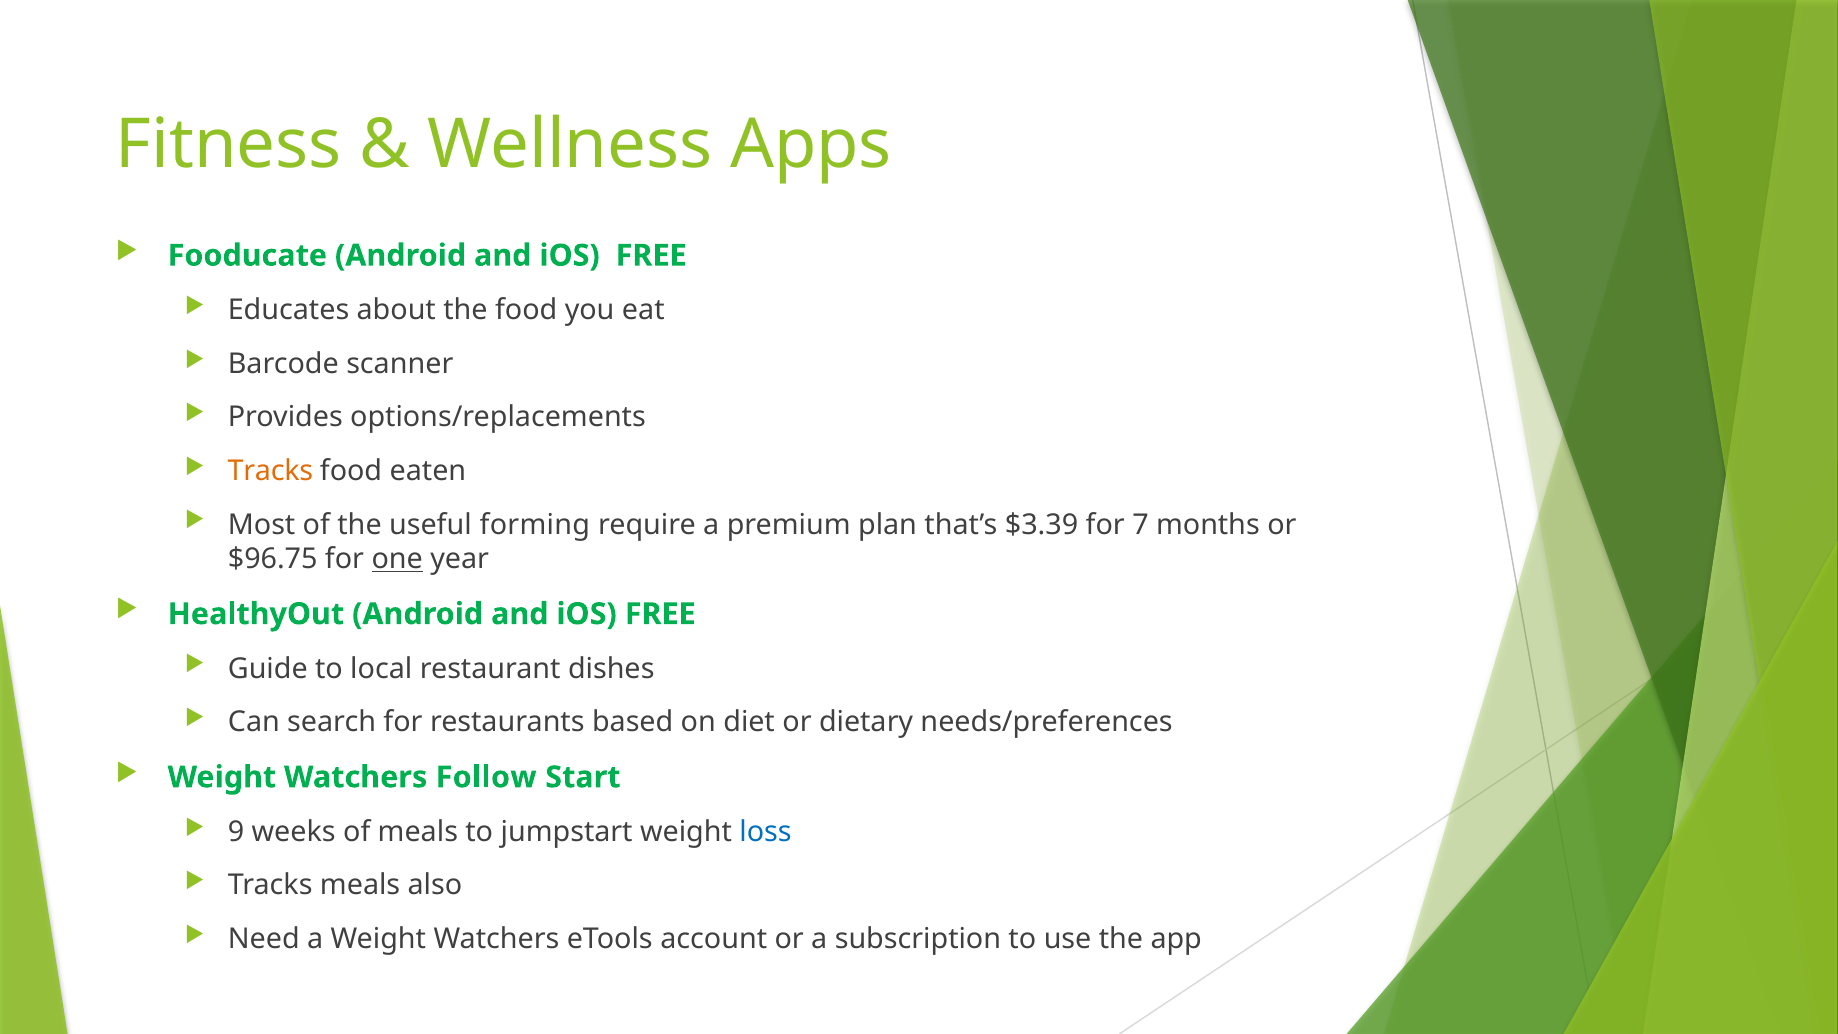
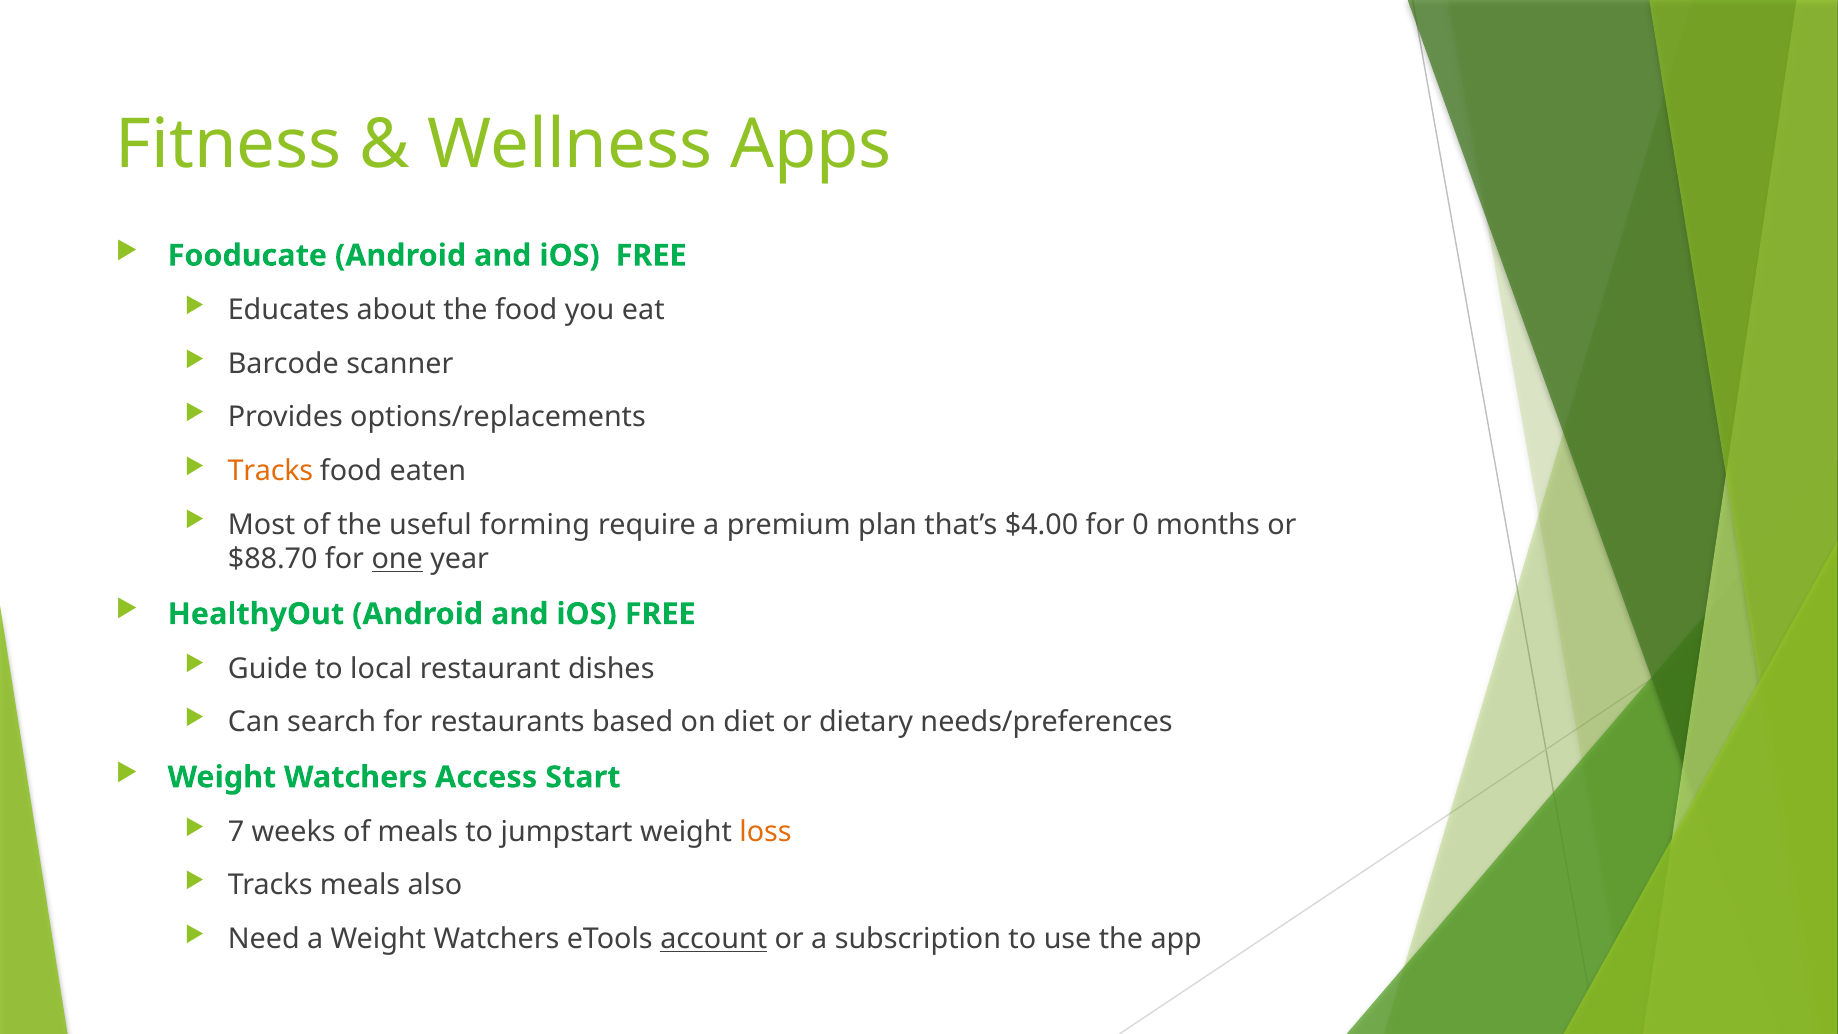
$3.39: $3.39 -> $4.00
7: 7 -> 0
$96.75: $96.75 -> $88.70
Follow: Follow -> Access
9: 9 -> 7
loss colour: blue -> orange
account underline: none -> present
